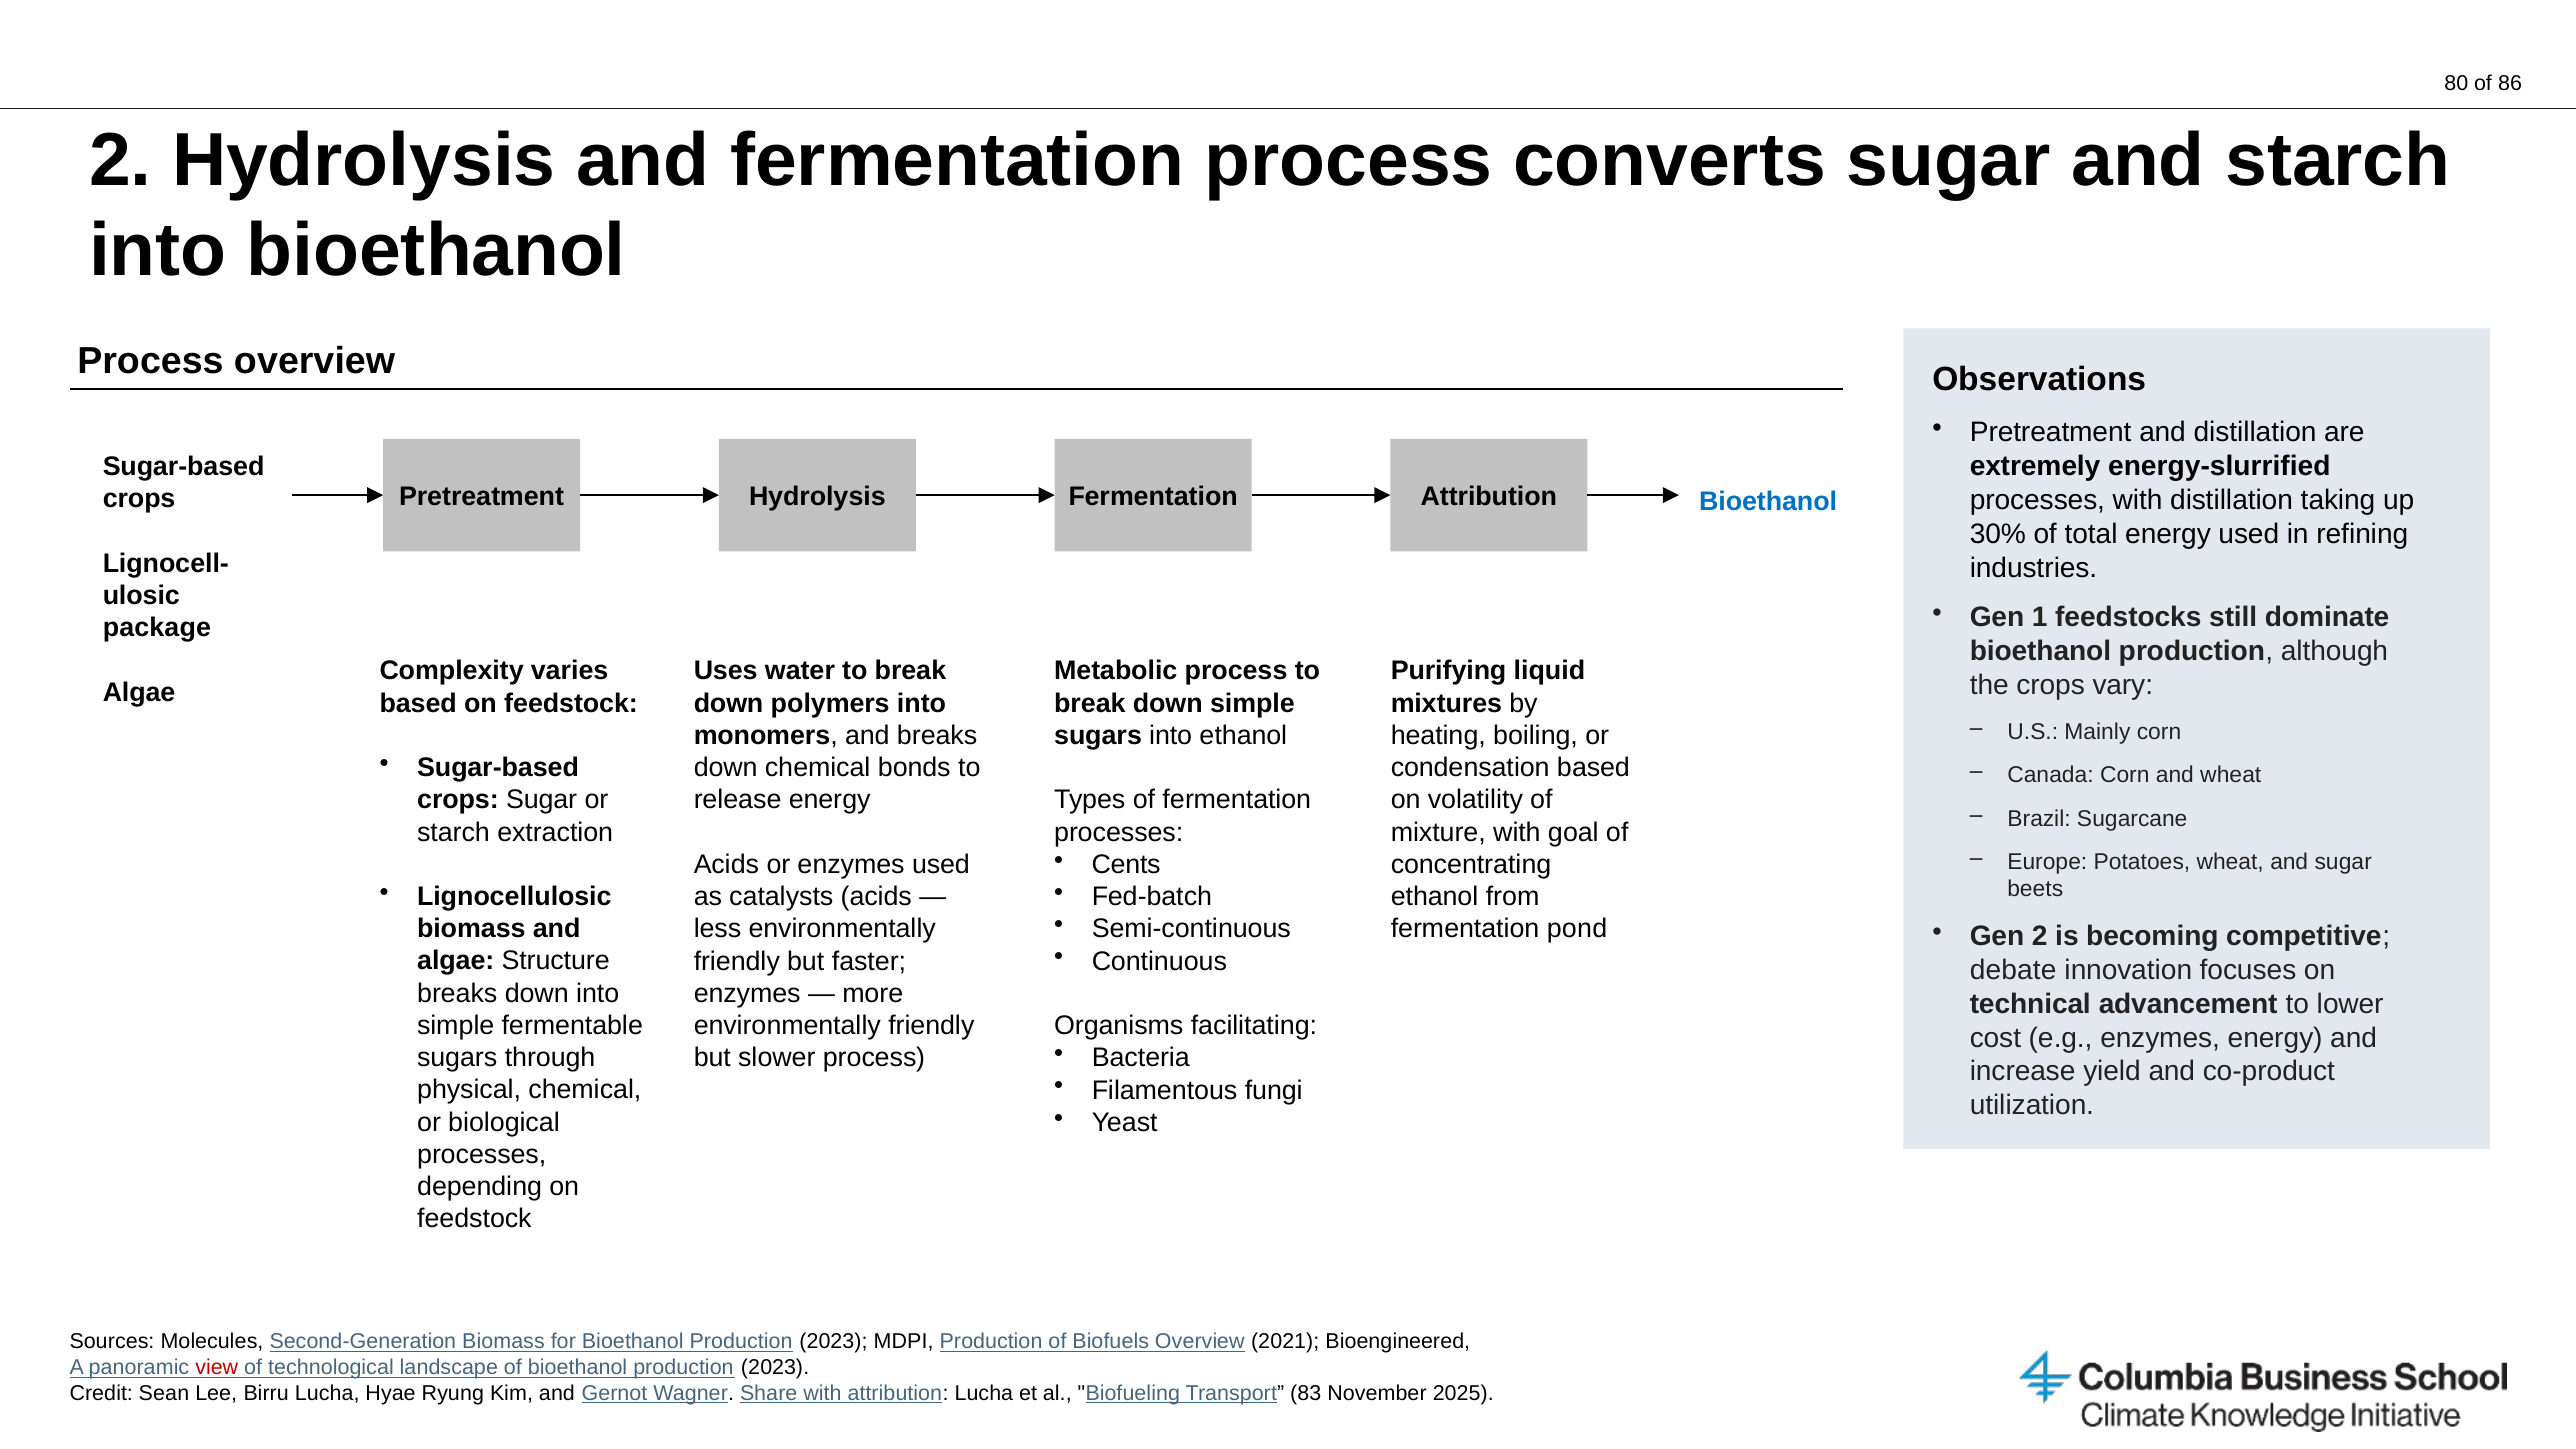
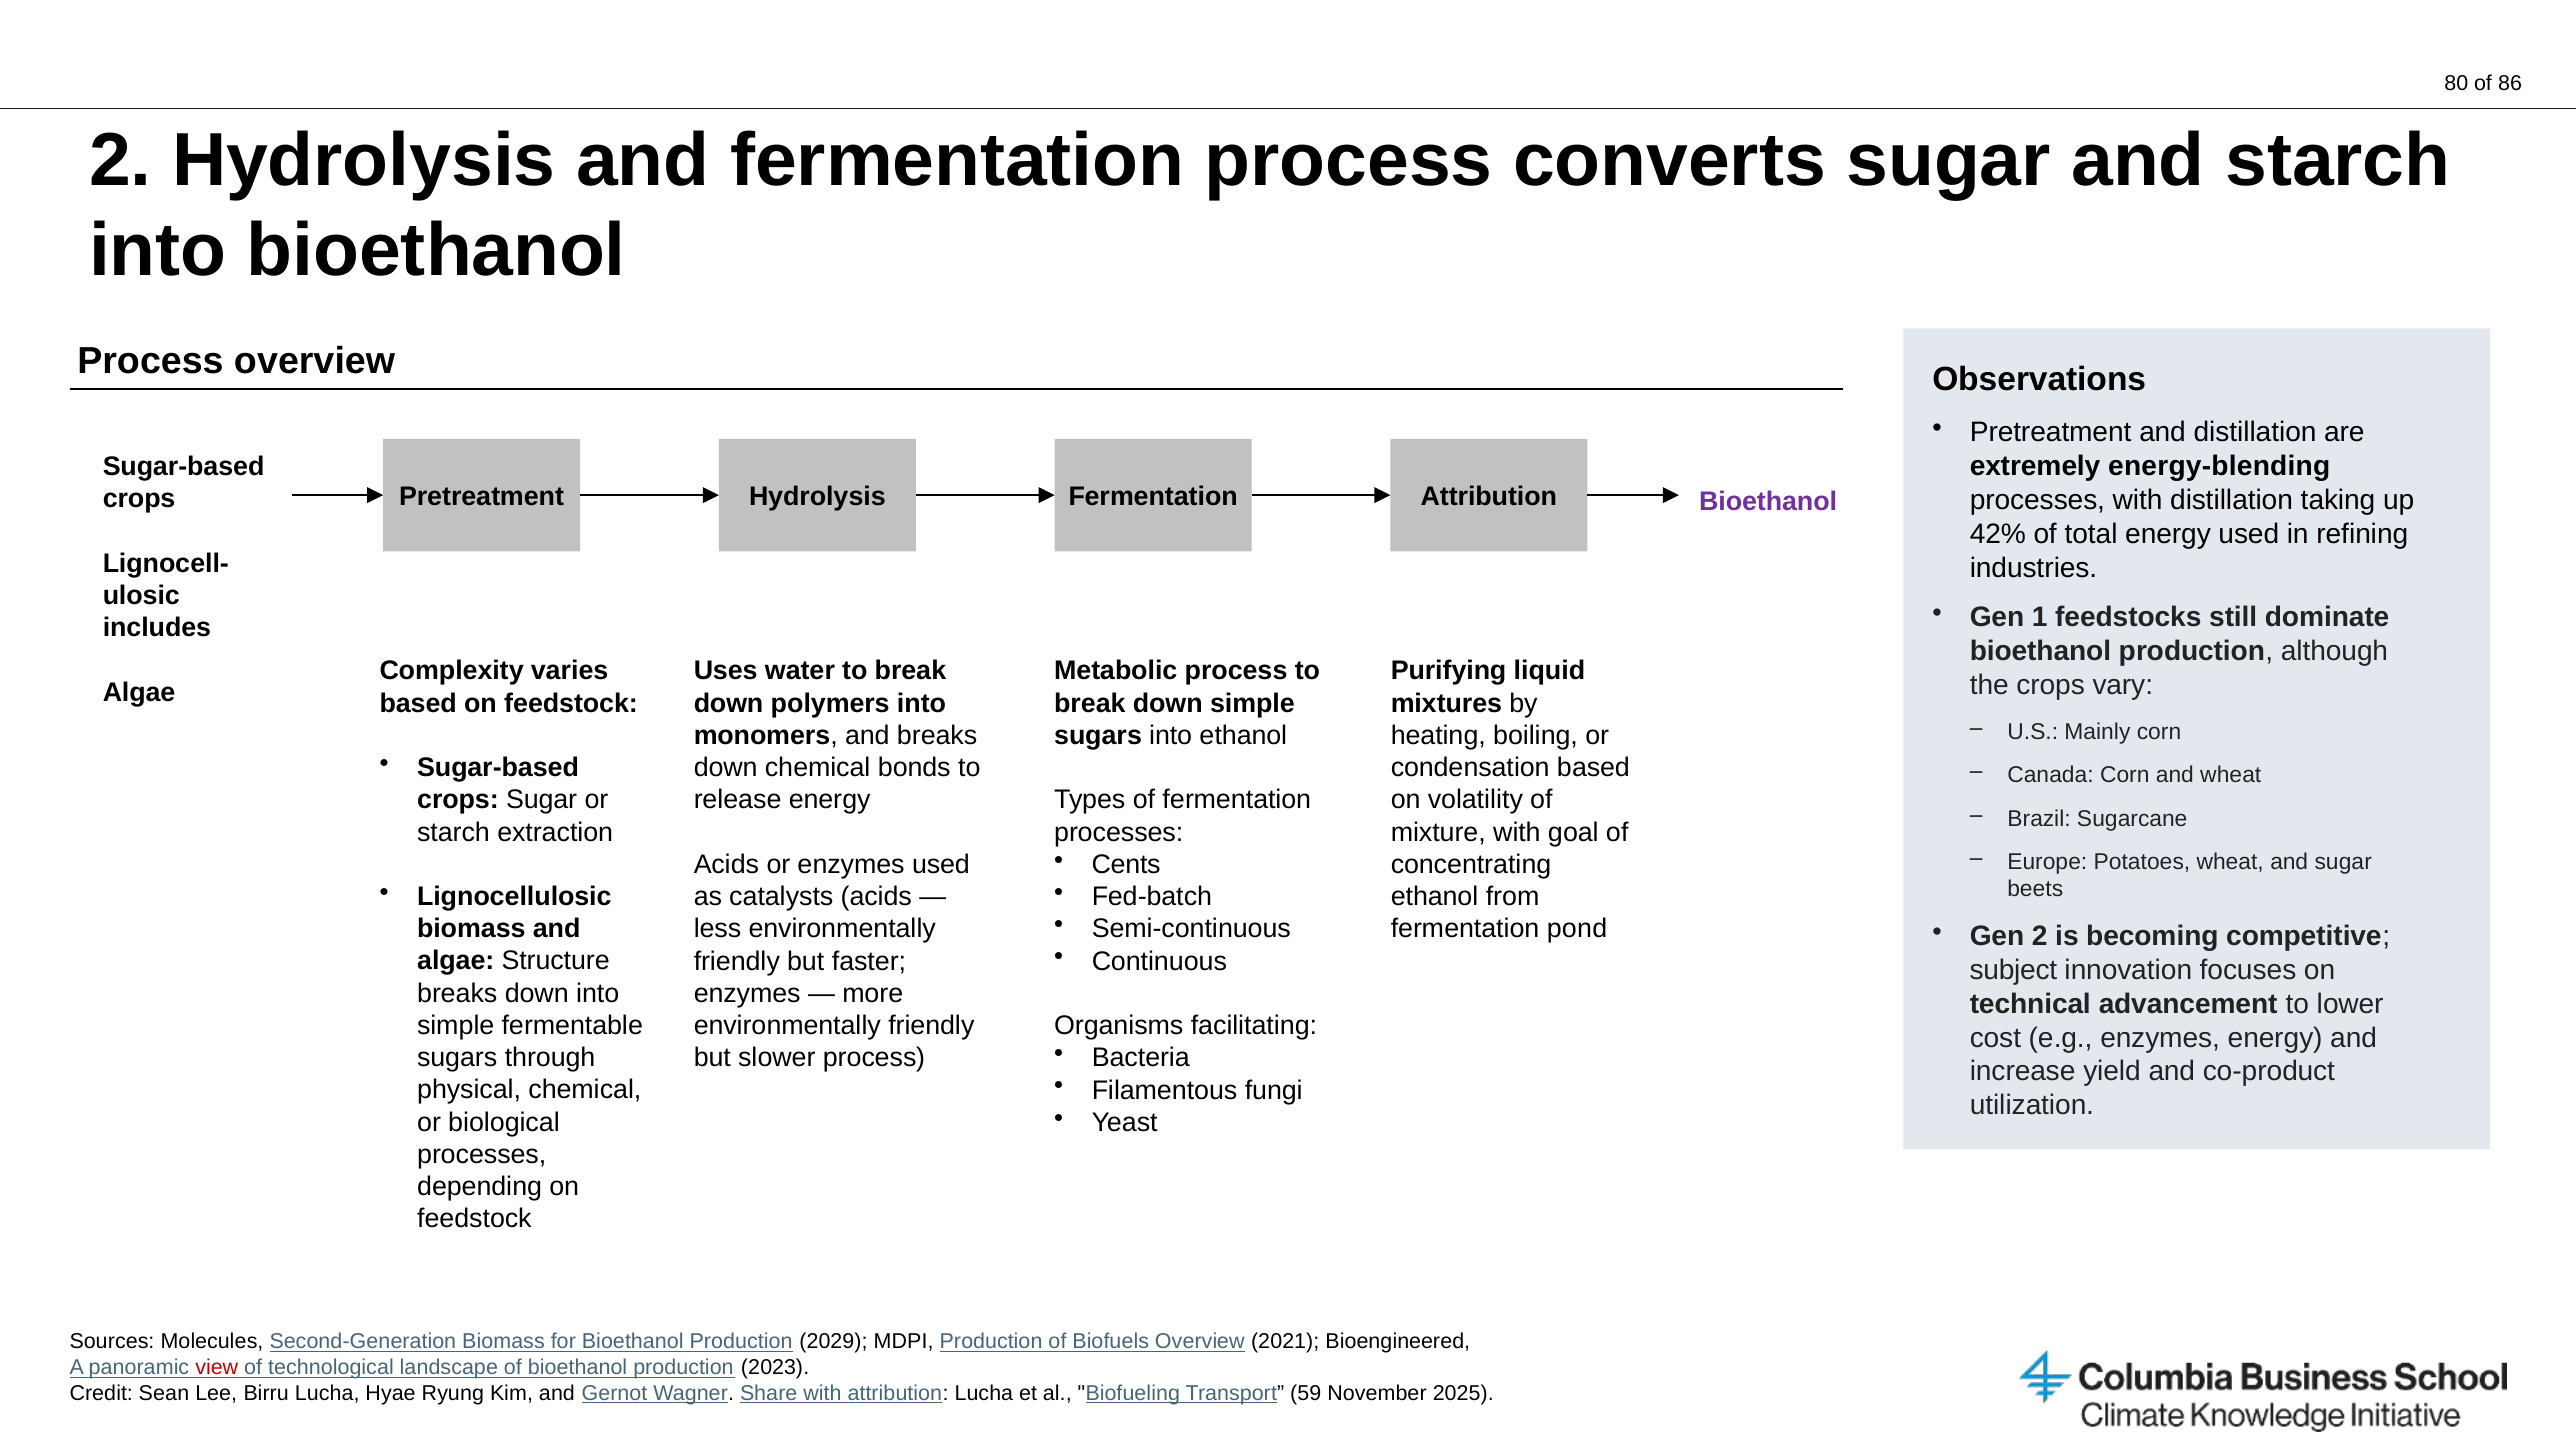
energy-slurrified: energy-slurrified -> energy-blending
Bioethanol at (1768, 502) colour: blue -> purple
30%: 30% -> 42%
package: package -> includes
debate: debate -> subject
for Bioethanol Production 2023: 2023 -> 2029
83: 83 -> 59
